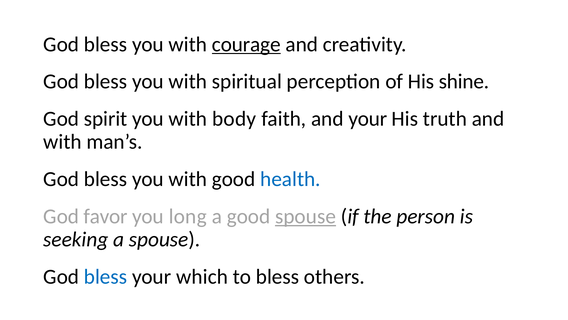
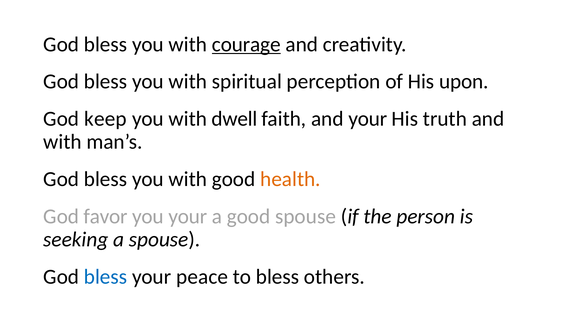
shine: shine -> upon
spirit: spirit -> keep
body: body -> dwell
health colour: blue -> orange
you long: long -> your
spouse at (306, 216) underline: present -> none
which: which -> peace
